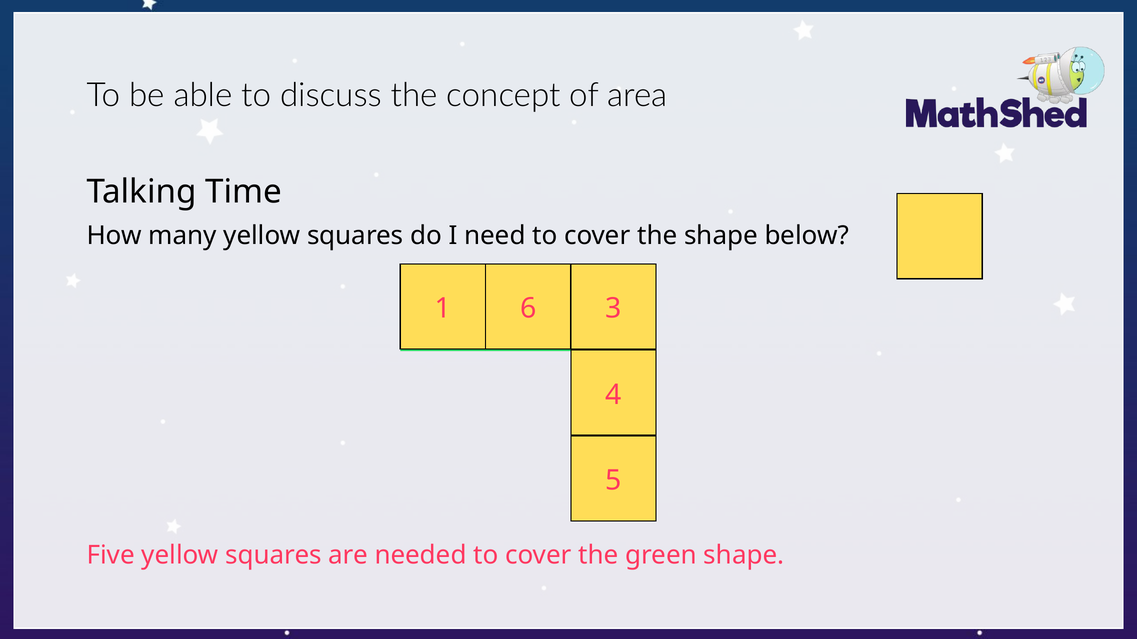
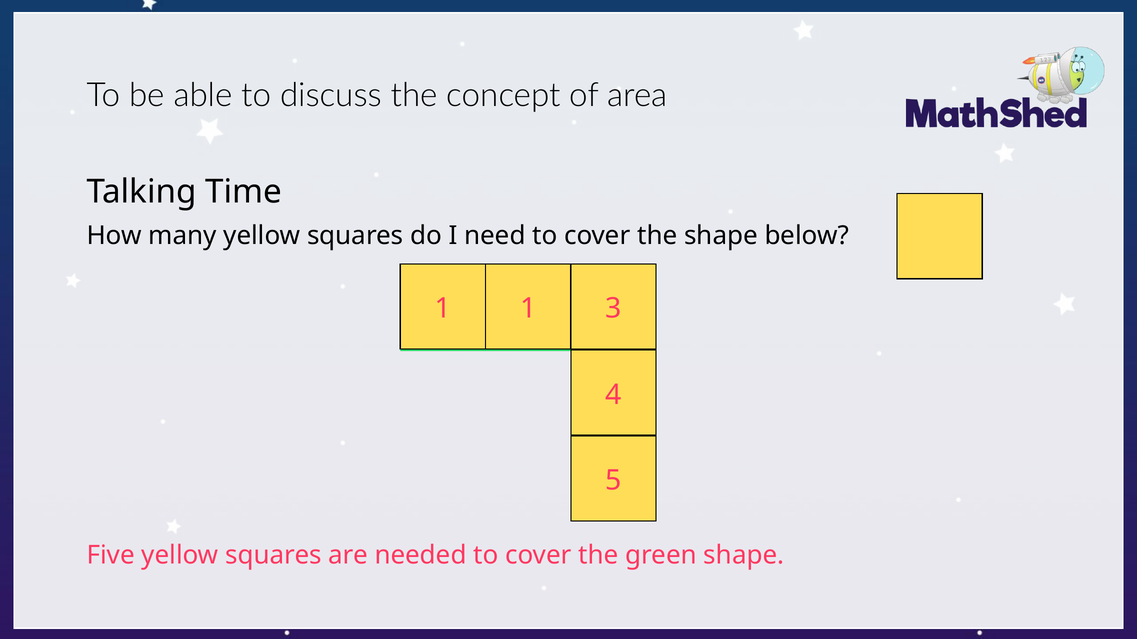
1 6: 6 -> 1
